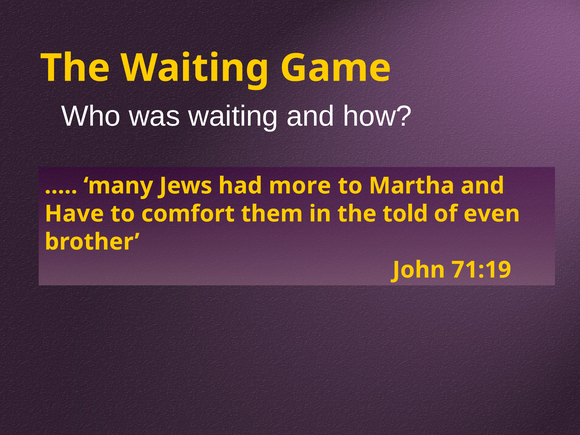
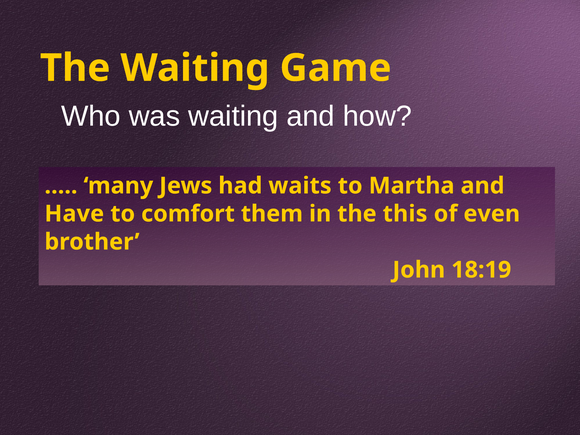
more: more -> waits
told: told -> this
71:19: 71:19 -> 18:19
